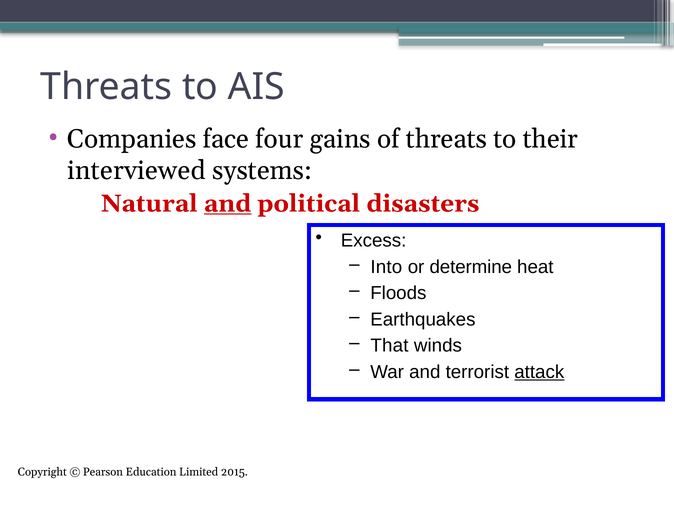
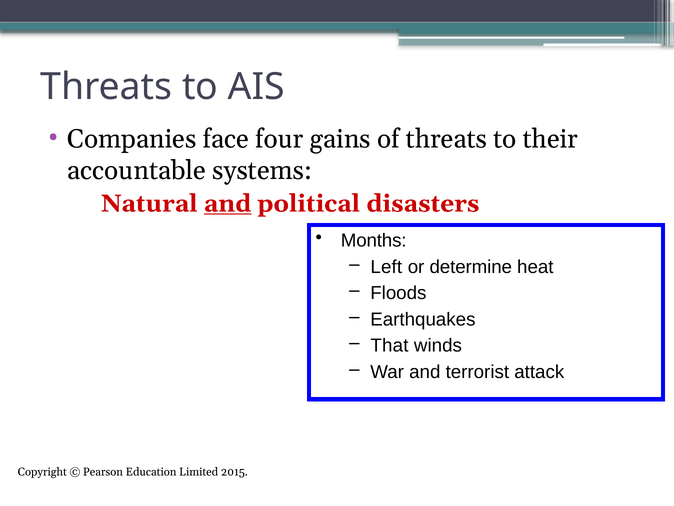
interviewed: interviewed -> accountable
Excess: Excess -> Months
Into: Into -> Left
attack underline: present -> none
